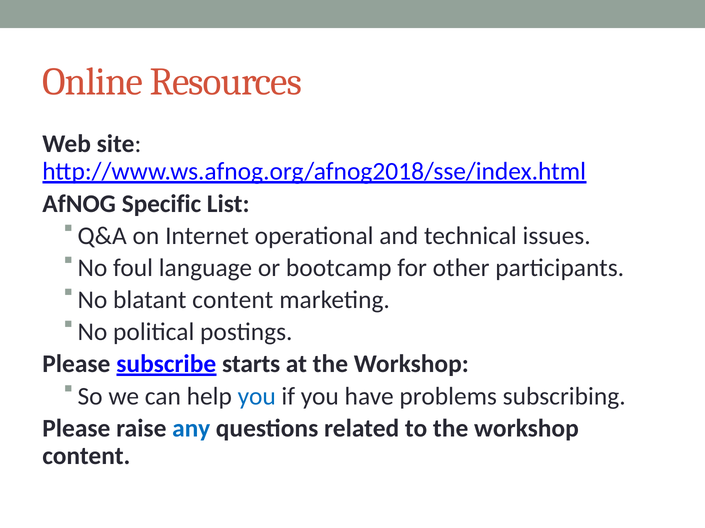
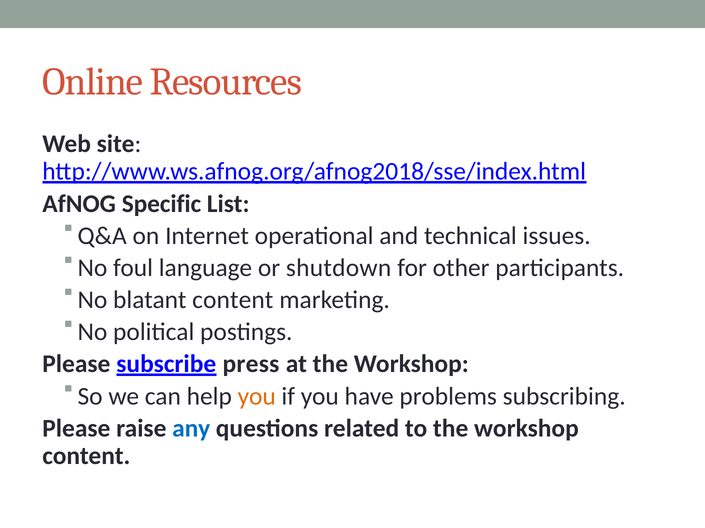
bootcamp: bootcamp -> shutdown
starts: starts -> press
you at (257, 397) colour: blue -> orange
